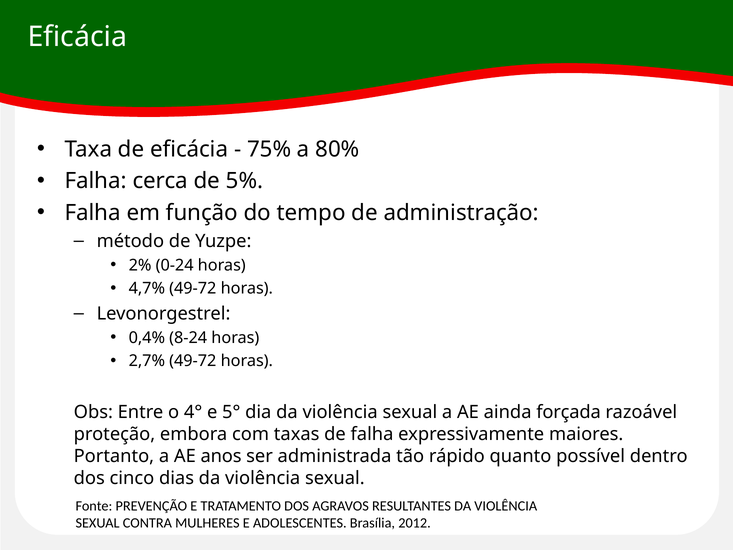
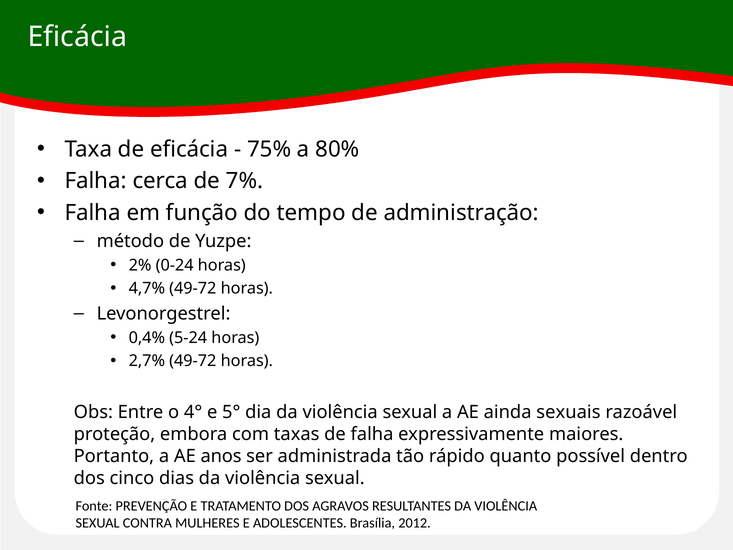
5%: 5% -> 7%
8-24: 8-24 -> 5-24
forçada: forçada -> sexuais
